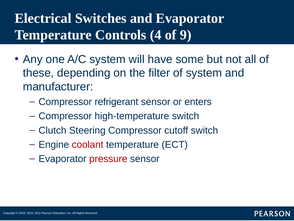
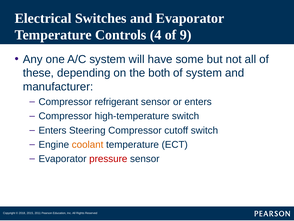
filter: filter -> both
Clutch at (52, 130): Clutch -> Enters
coolant colour: red -> orange
